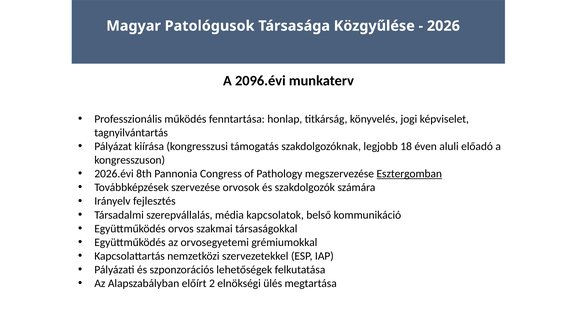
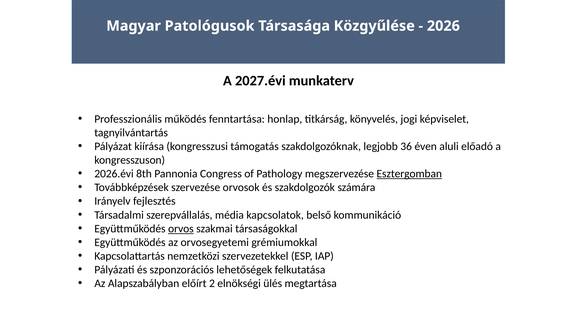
2096.évi: 2096.évi -> 2027.évi
18: 18 -> 36
orvos underline: none -> present
